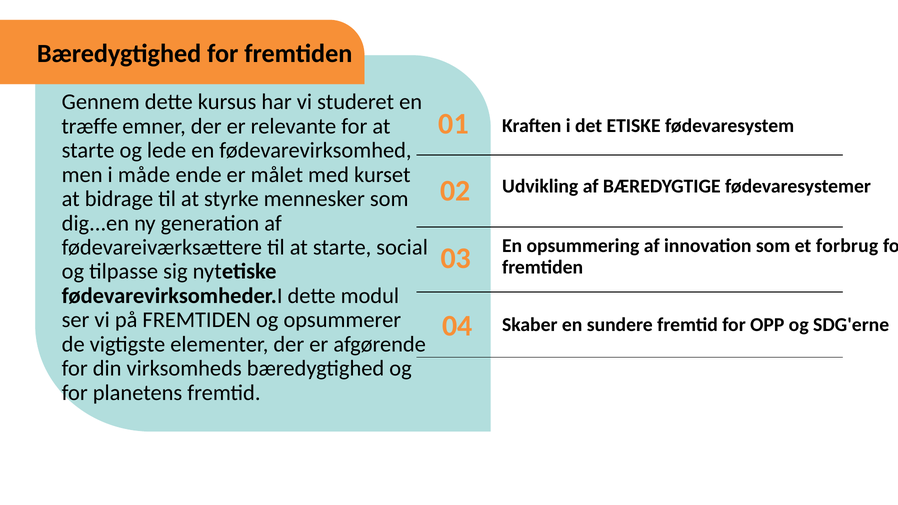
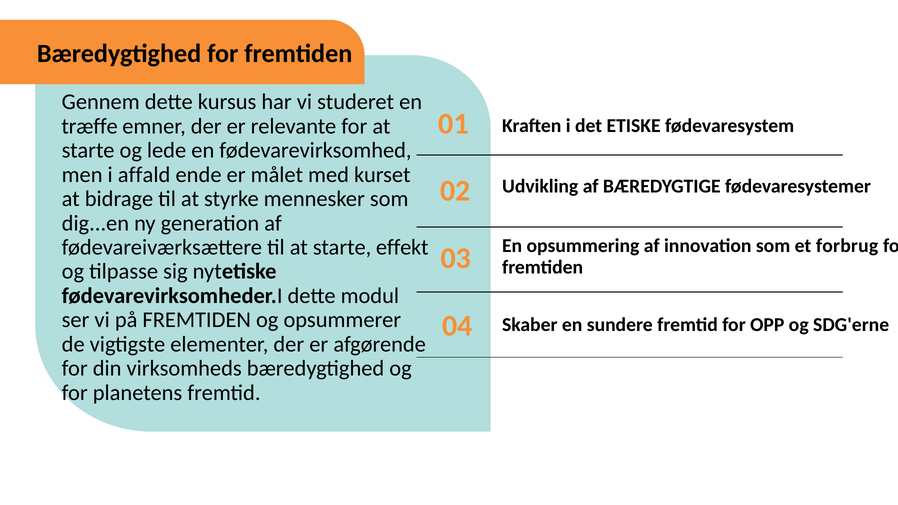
måde: måde -> affald
social: social -> effekt
